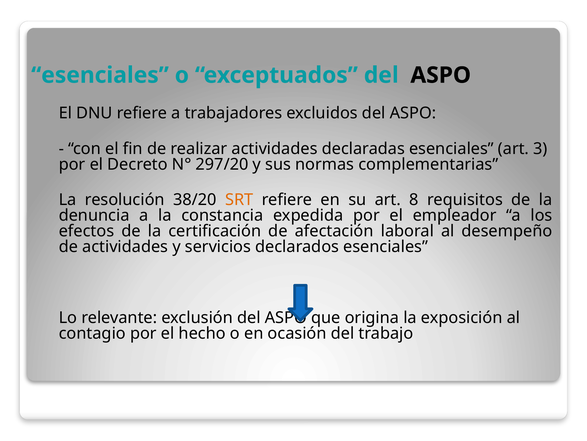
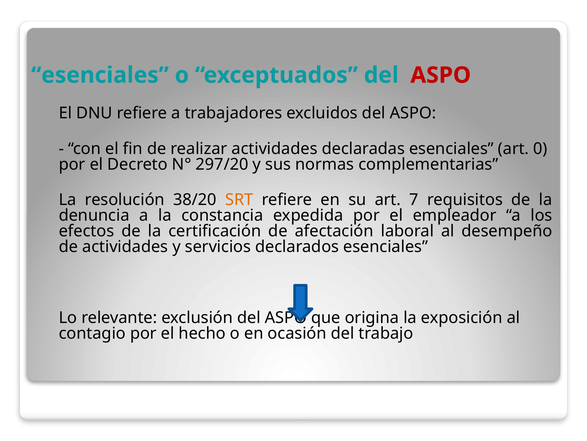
ASPO at (441, 75) colour: black -> red
3: 3 -> 0
8: 8 -> 7
